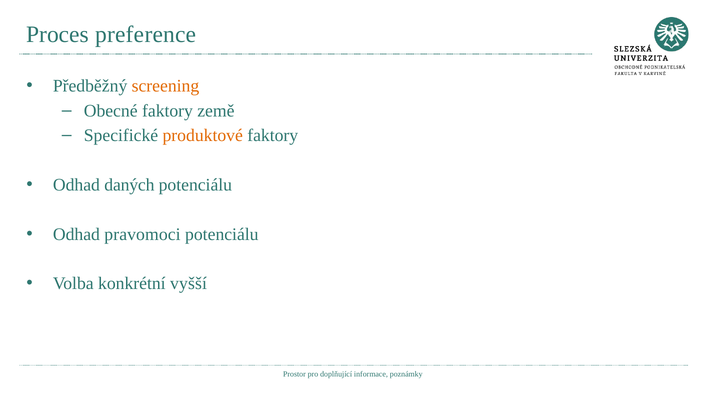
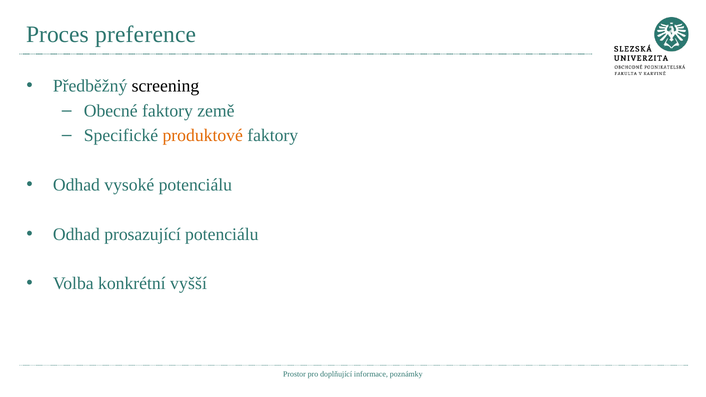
screening colour: orange -> black
daných: daných -> vysoké
pravomoci: pravomoci -> prosazující
